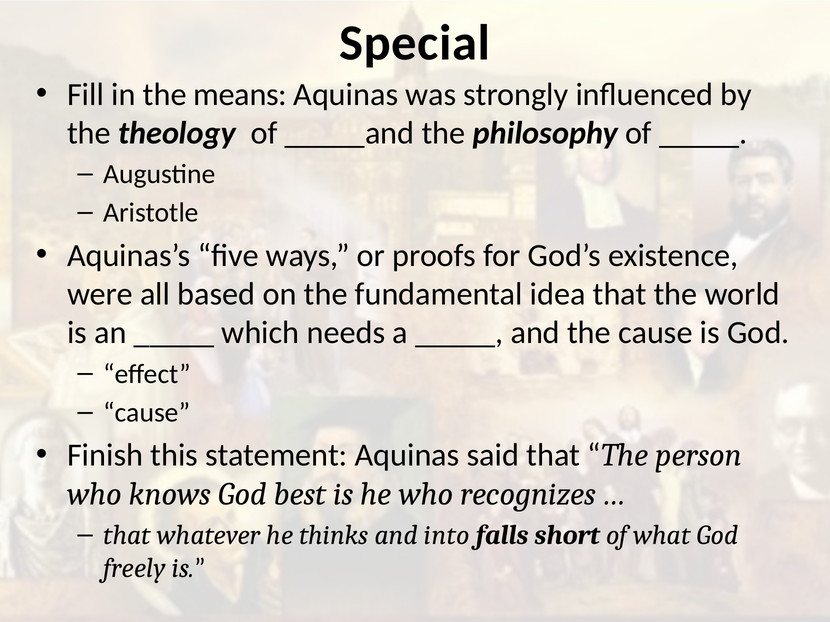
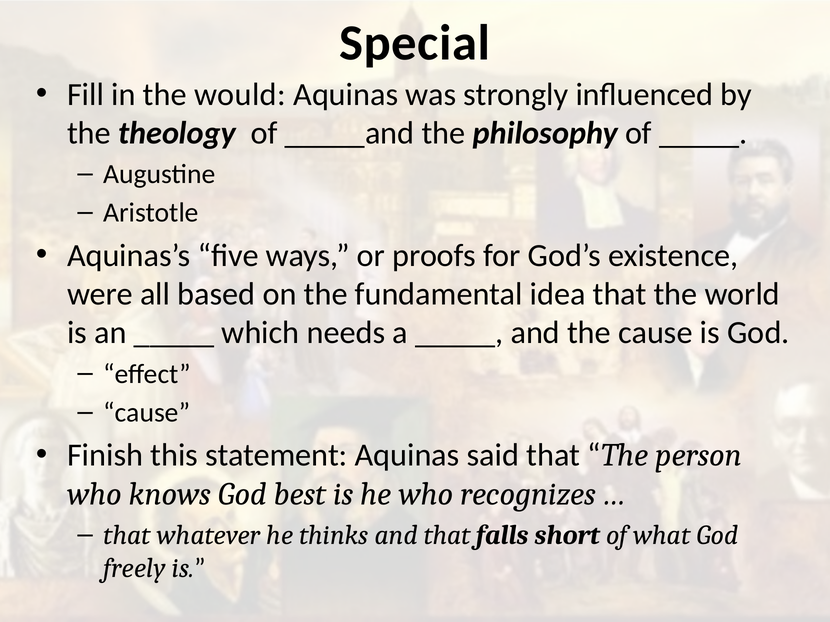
means: means -> would
and into: into -> that
